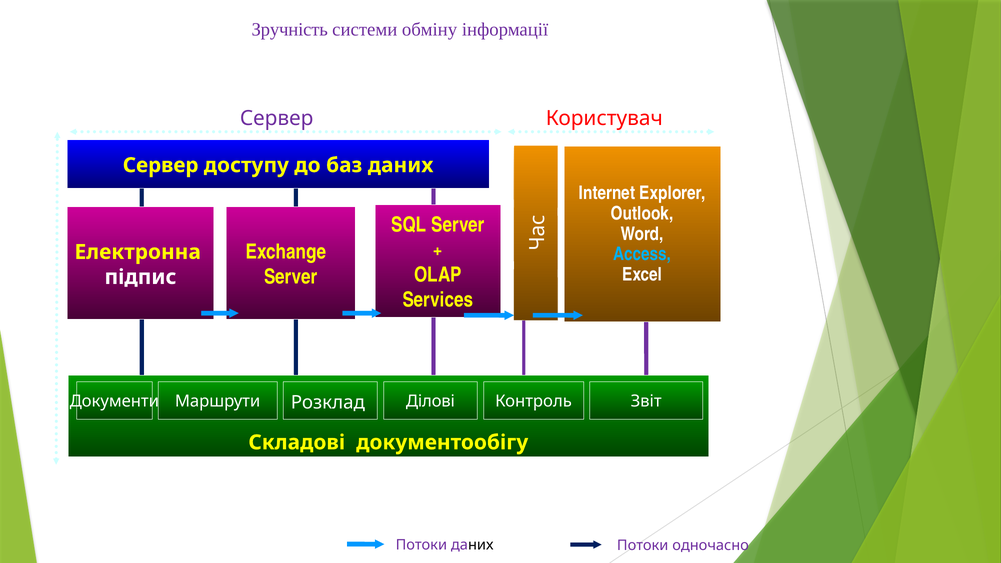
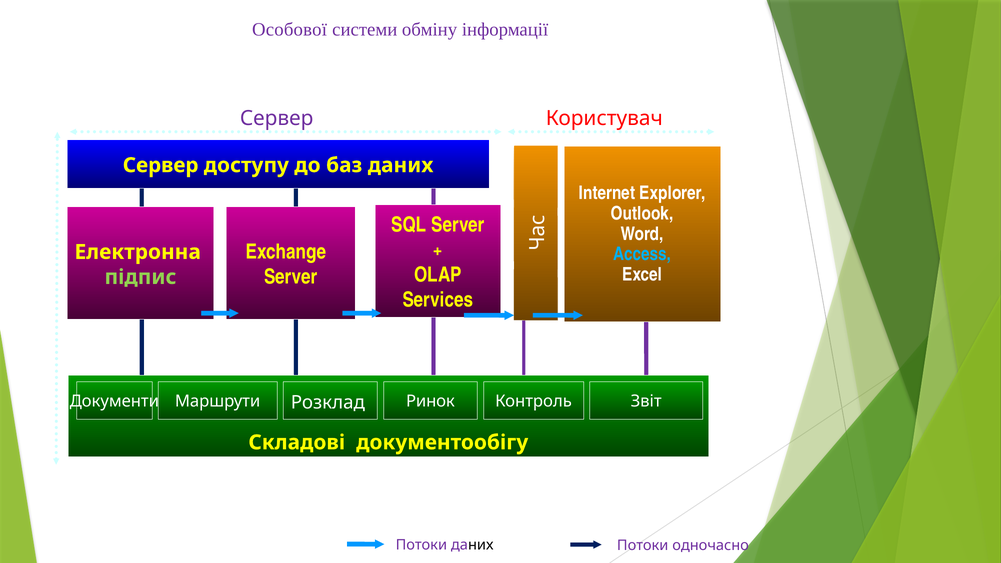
Зручність: Зручність -> Особової
підпис colour: white -> light green
Ділові: Ділові -> Ринок
